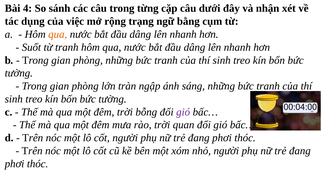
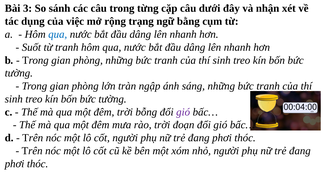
4: 4 -> 3
qua at (58, 34) colour: orange -> blue
quan: quan -> đoạn
